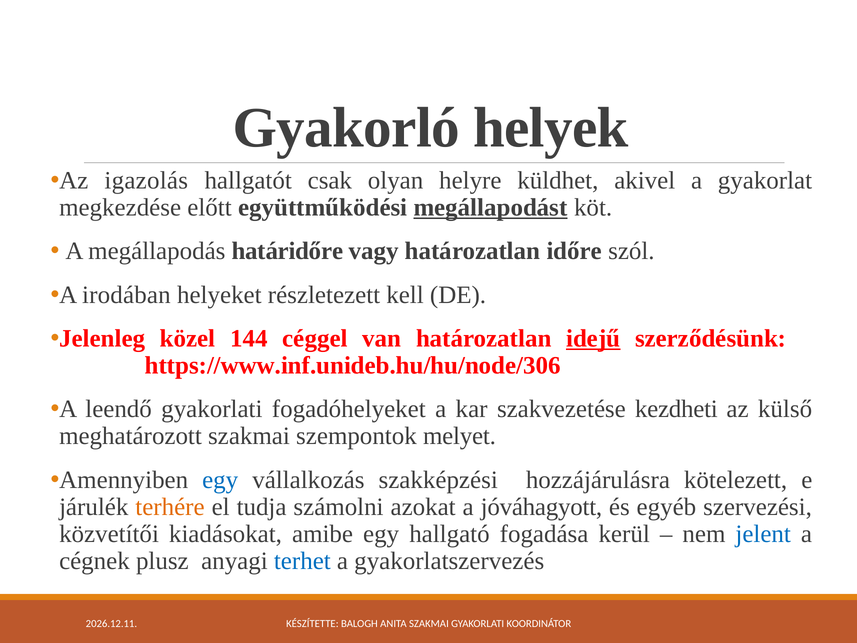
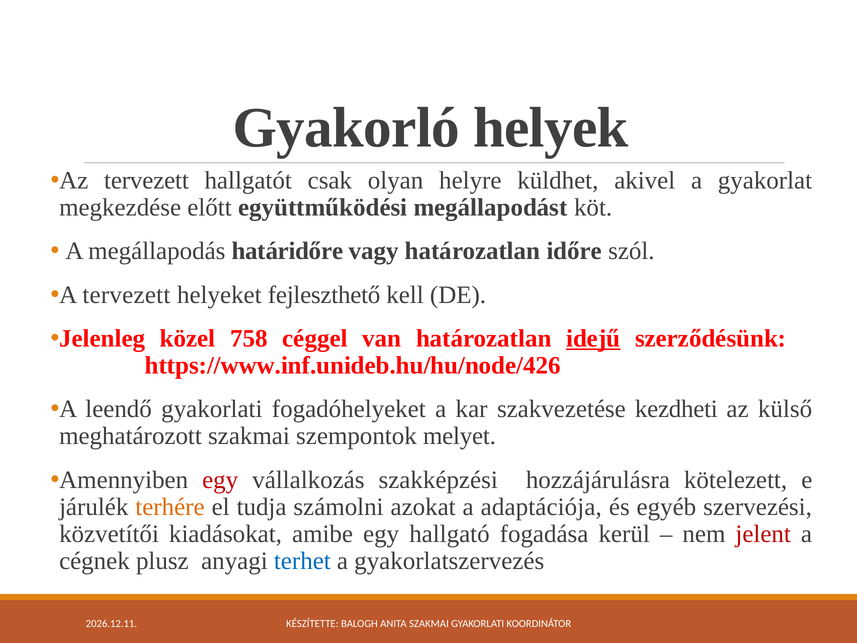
Az igazolás: igazolás -> tervezett
megállapodást underline: present -> none
A irodában: irodában -> tervezett
részletezett: részletezett -> fejleszthető
144: 144 -> 758
https://www.inf.unideb.hu/hu/node/306: https://www.inf.unideb.hu/hu/node/306 -> https://www.inf.unideb.hu/hu/node/426
egy at (220, 480) colour: blue -> red
jóváhagyott: jóváhagyott -> adaptációja
jelent colour: blue -> red
